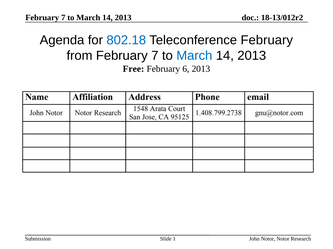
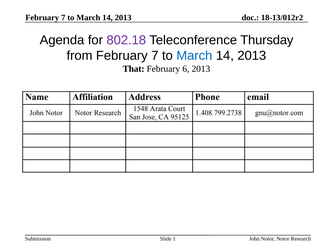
802.18 colour: blue -> purple
Teleconference February: February -> Thursday
Free: Free -> That
